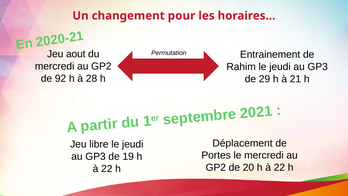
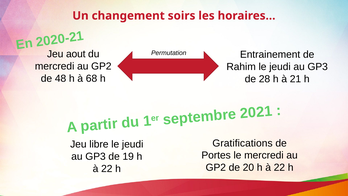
pour: pour -> soirs
92: 92 -> 48
28: 28 -> 68
29: 29 -> 28
Déplacement: Déplacement -> Gratifications
